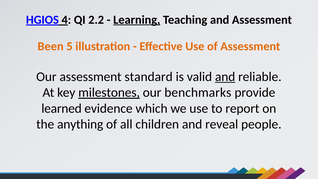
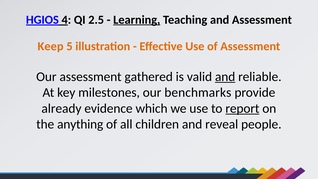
2.2: 2.2 -> 2.5
Been: Been -> Keep
standard: standard -> gathered
milestones underline: present -> none
learned: learned -> already
report underline: none -> present
